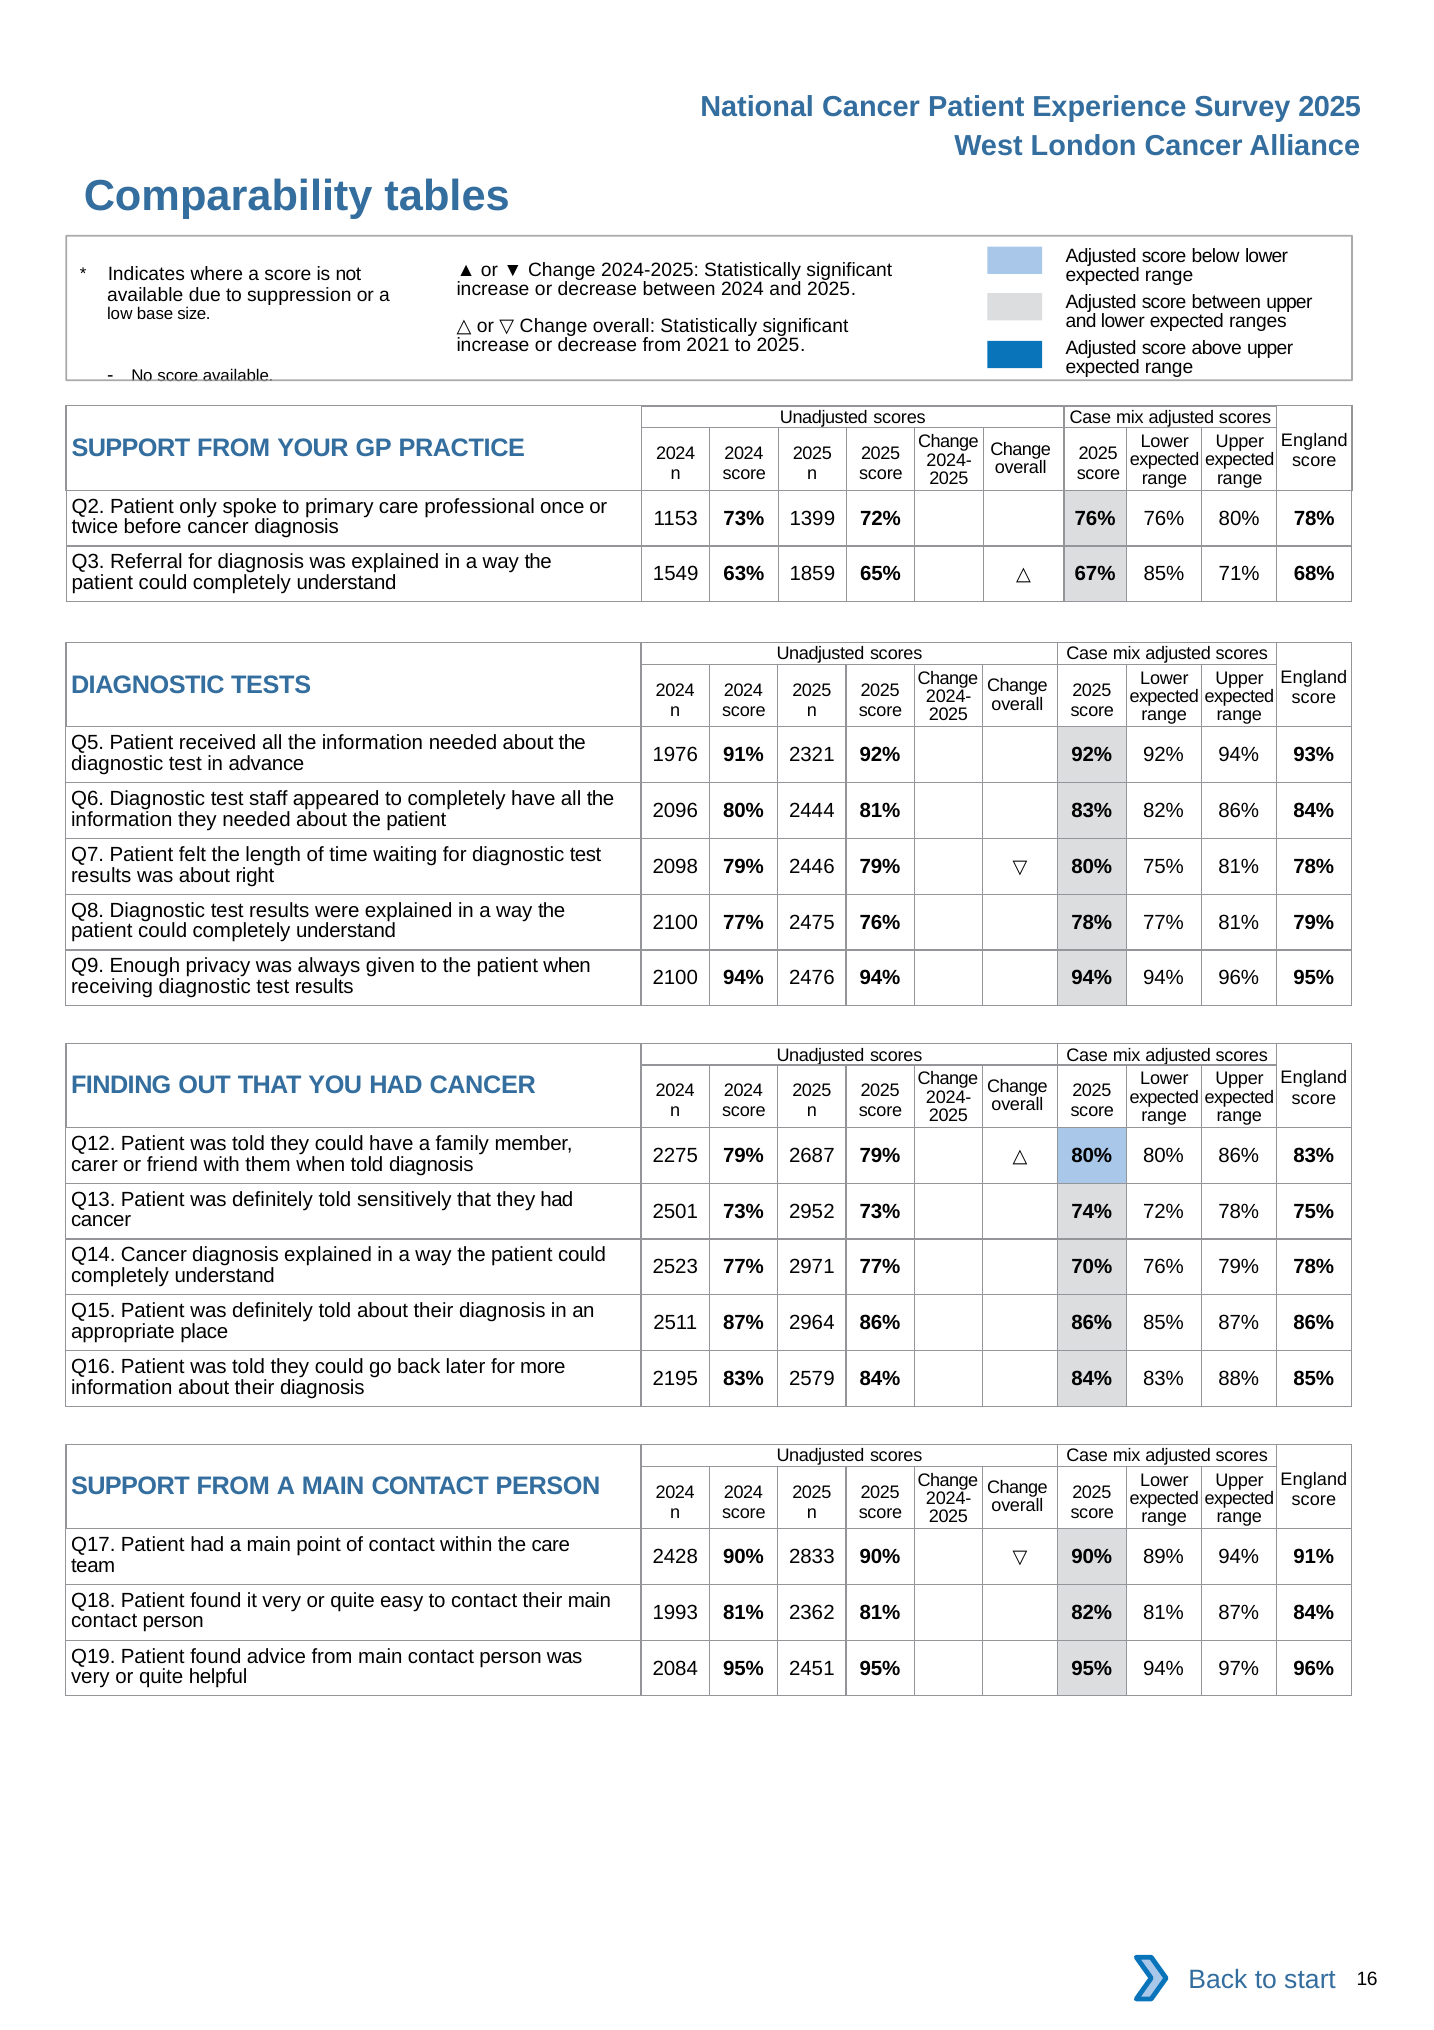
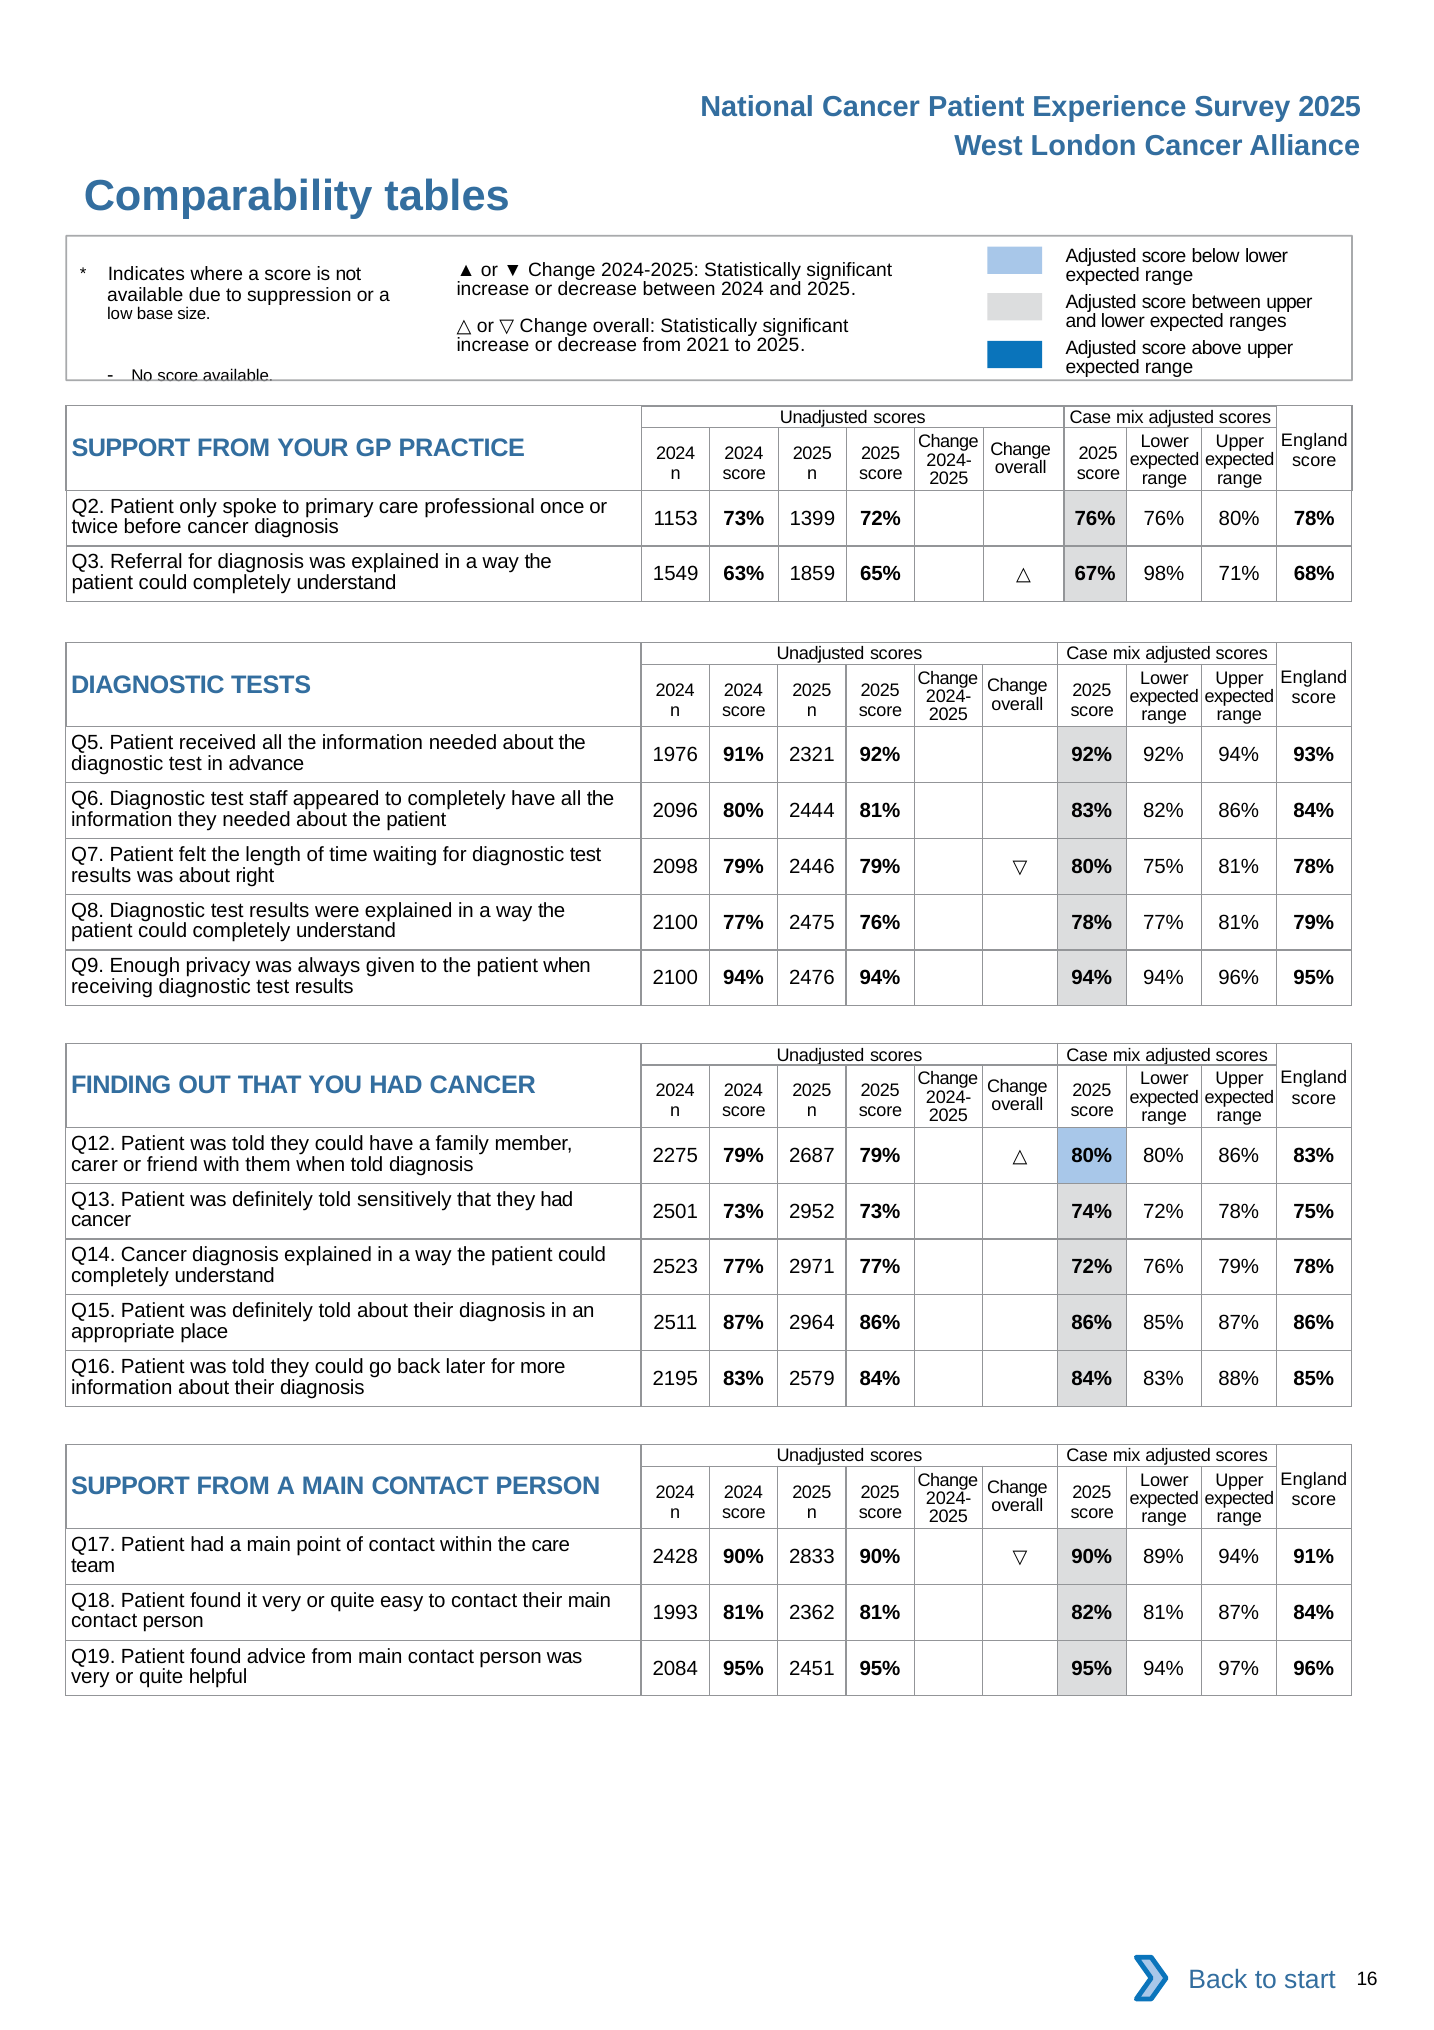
67% 85%: 85% -> 98%
77% 70%: 70% -> 72%
